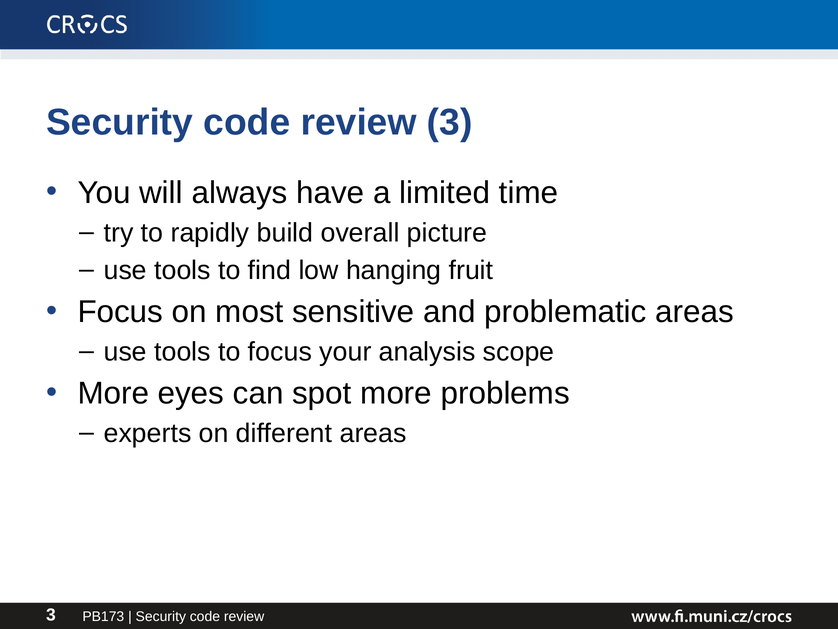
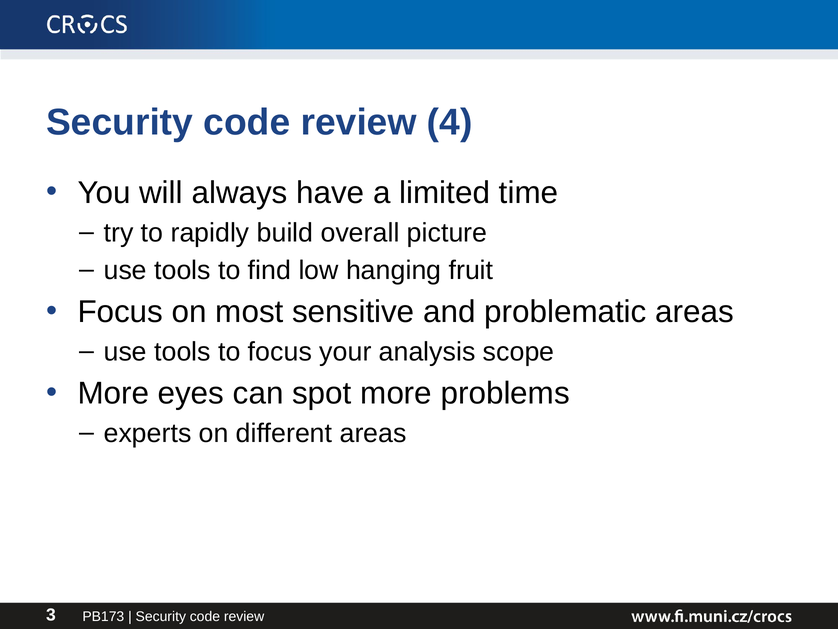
review 3: 3 -> 4
